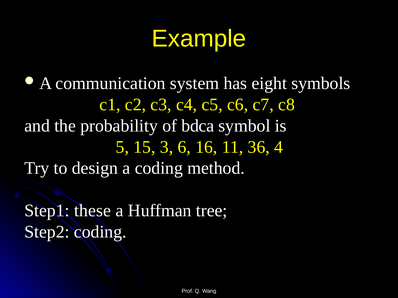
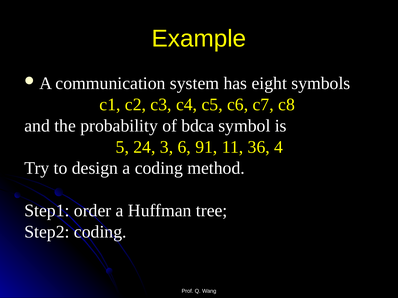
15: 15 -> 24
16: 16 -> 91
these: these -> order
